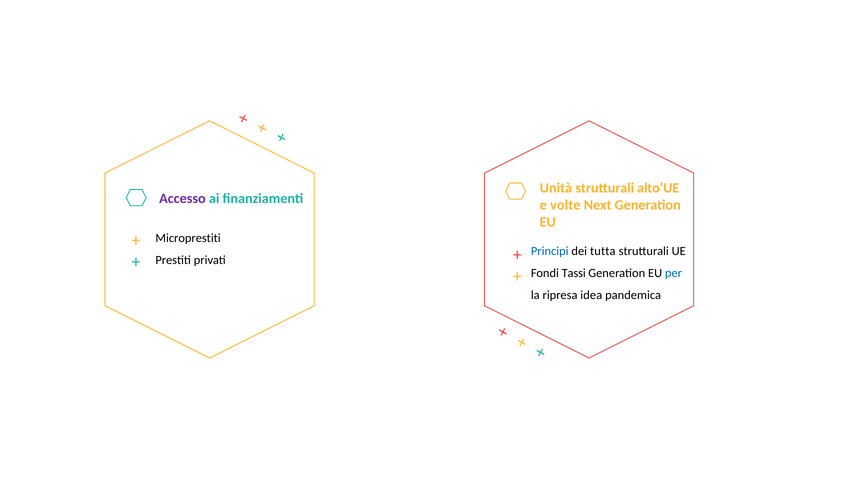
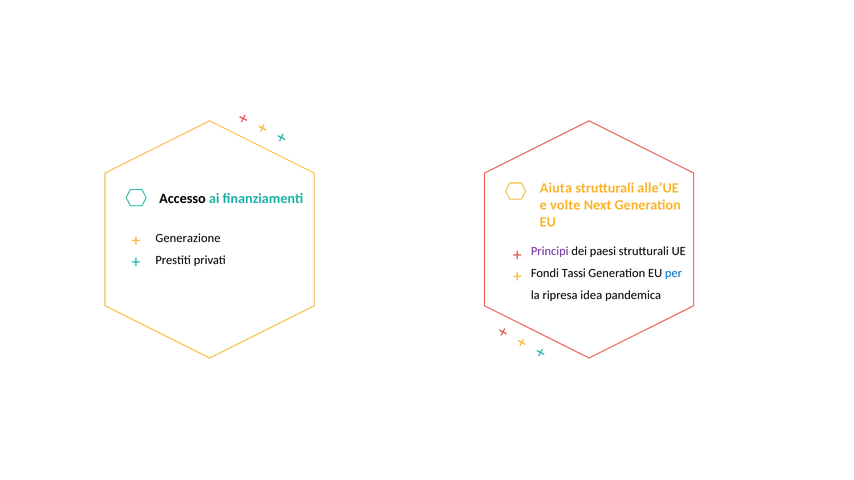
Unità: Unità -> Aiuta
alto’UE: alto’UE -> alle’UE
Accesso colour: purple -> black
Microprestiti: Microprestiti -> Generazione
Principi colour: blue -> purple
tutta: tutta -> paesi
